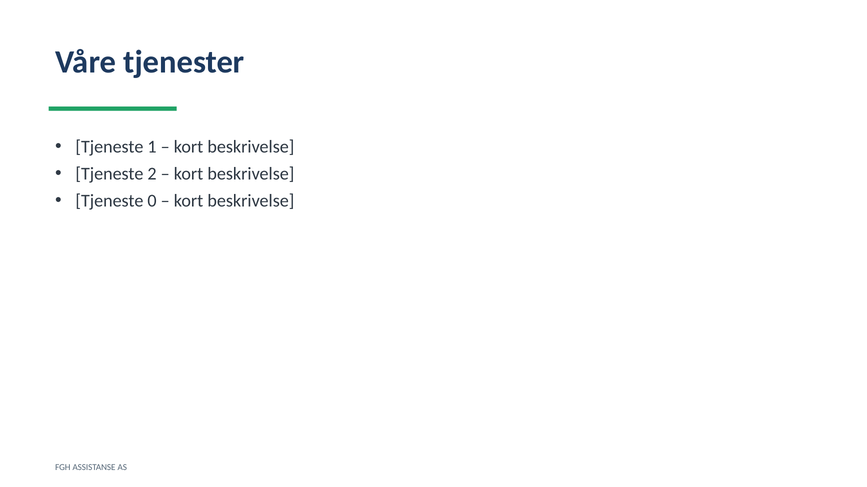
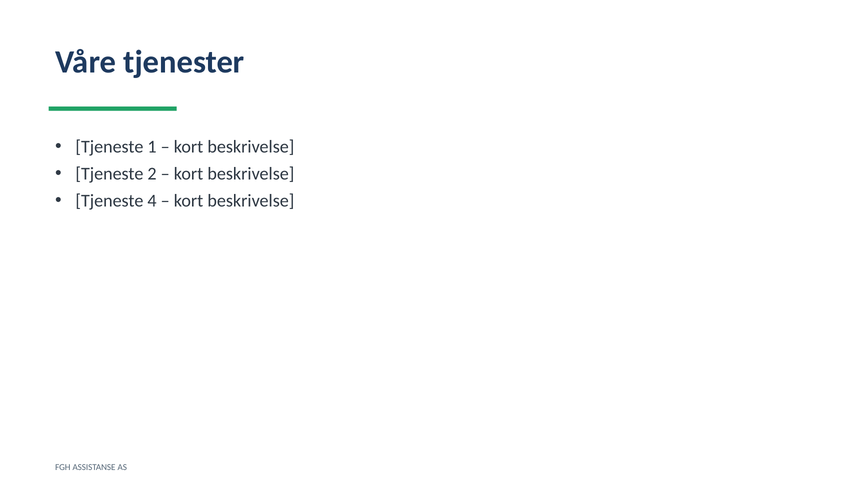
0: 0 -> 4
